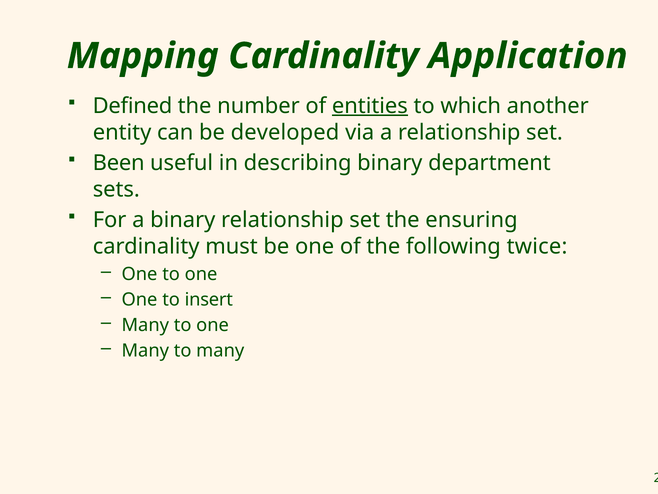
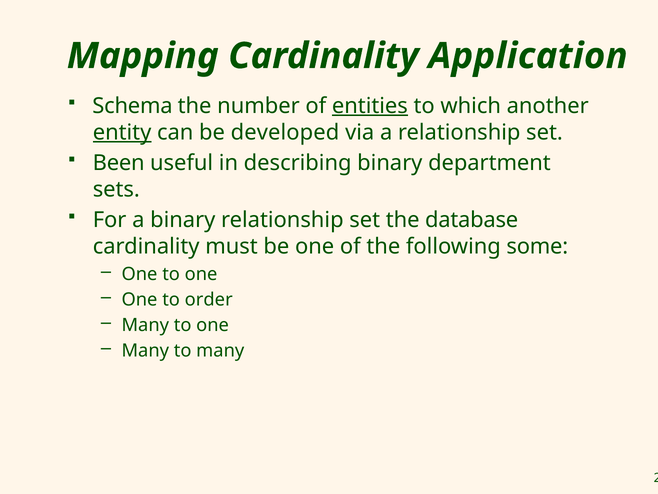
Defined: Defined -> Schema
entity underline: none -> present
ensuring: ensuring -> database
twice: twice -> some
insert: insert -> order
